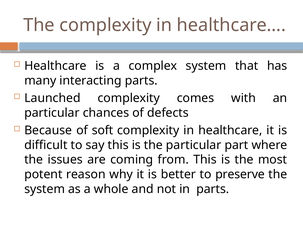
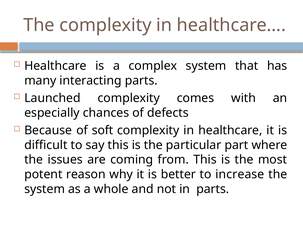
particular at (52, 113): particular -> especially
preserve: preserve -> increase
